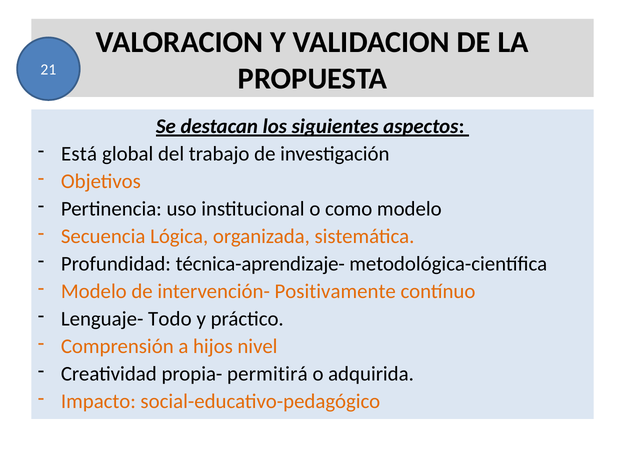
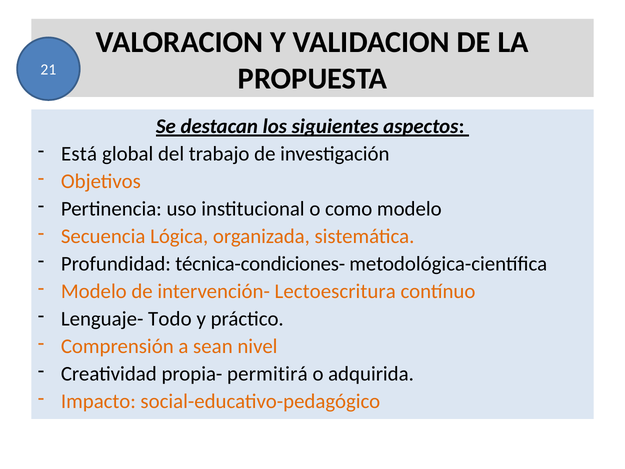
técnica-aprendizaje-: técnica-aprendizaje- -> técnica-condiciones-
Positivamente: Positivamente -> Lectoescritura
hijos: hijos -> sean
